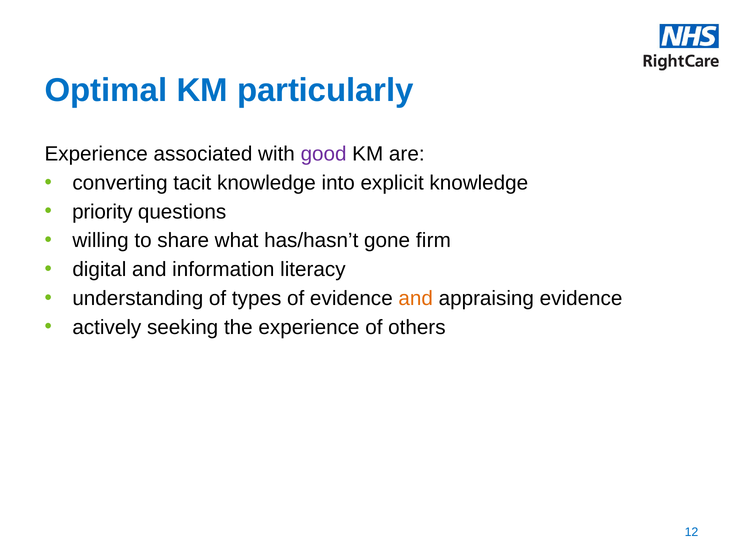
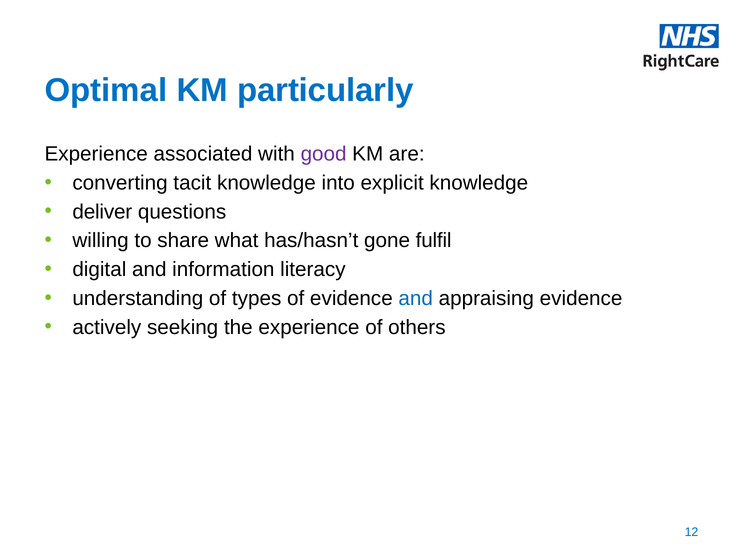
priority: priority -> deliver
firm: firm -> fulfil
and at (416, 299) colour: orange -> blue
